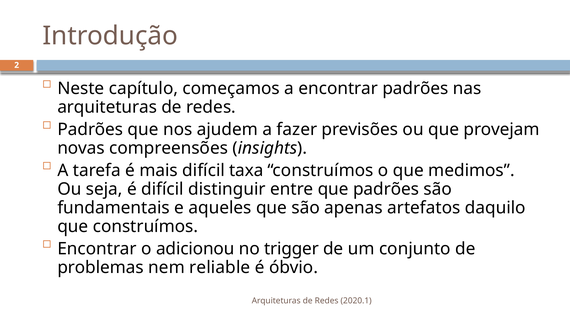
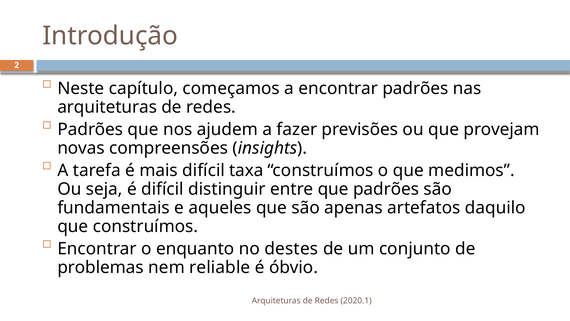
adicionou: adicionou -> enquanto
trigger: trigger -> destes
